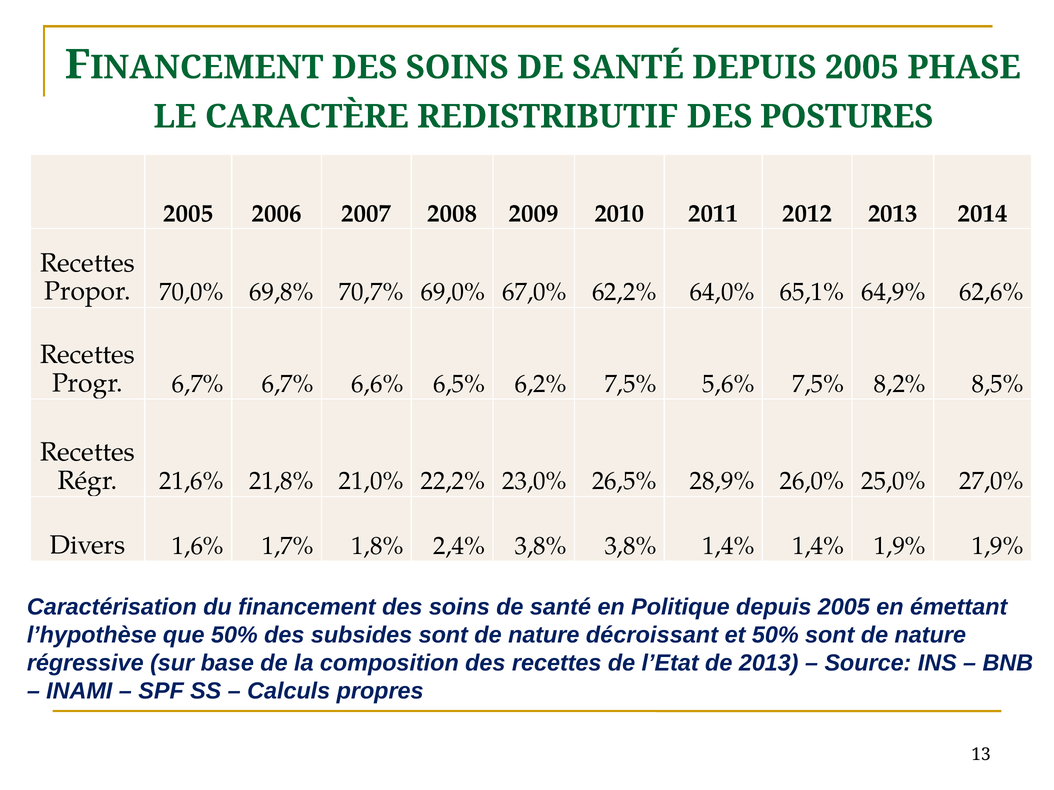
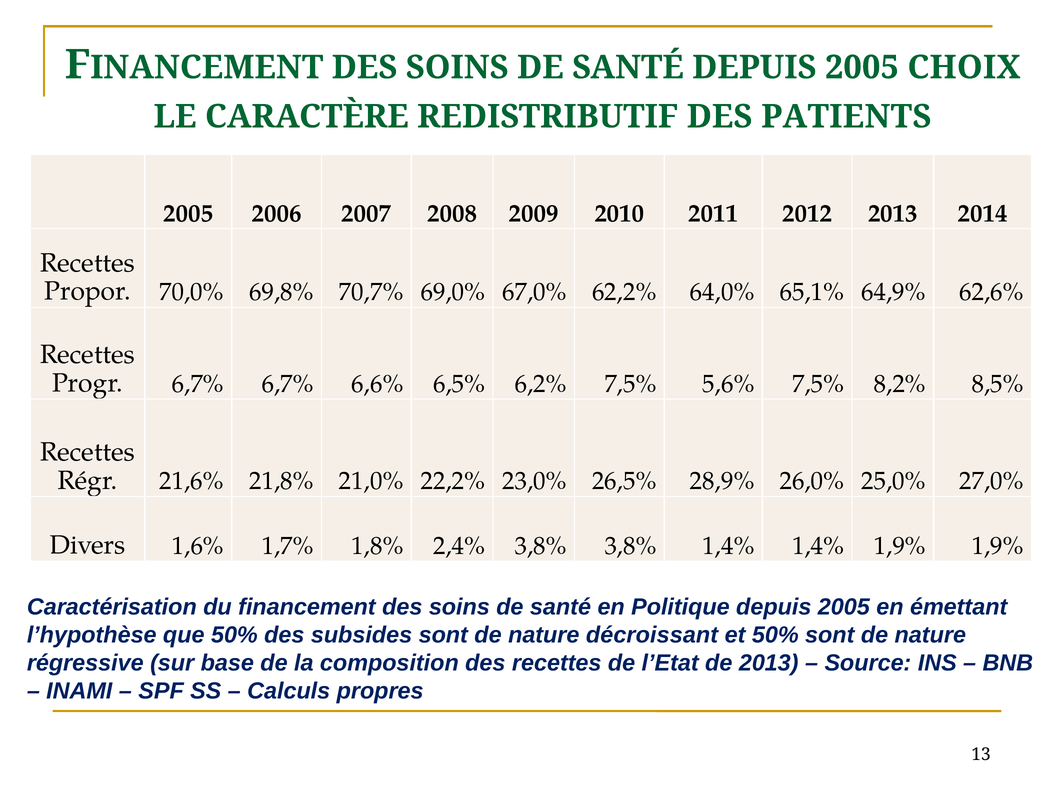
PHASE: PHASE -> CHOIX
POSTURES: POSTURES -> PATIENTS
